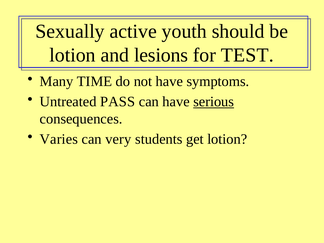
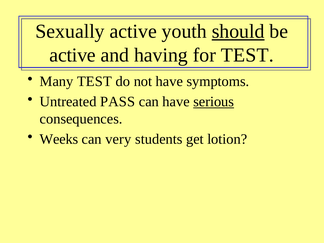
should underline: none -> present
lotion at (73, 55): lotion -> active
lesions: lesions -> having
Many TIME: TIME -> TEST
Varies: Varies -> Weeks
